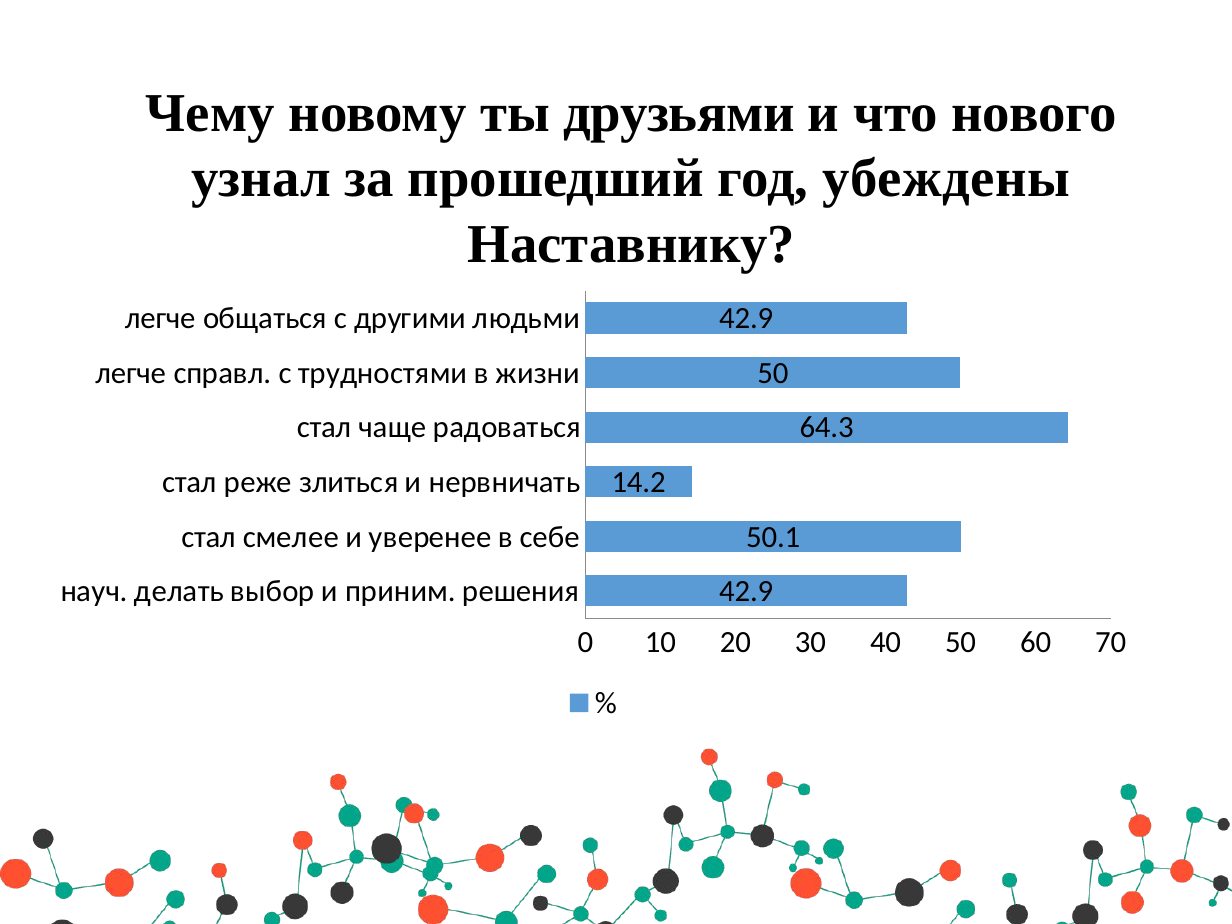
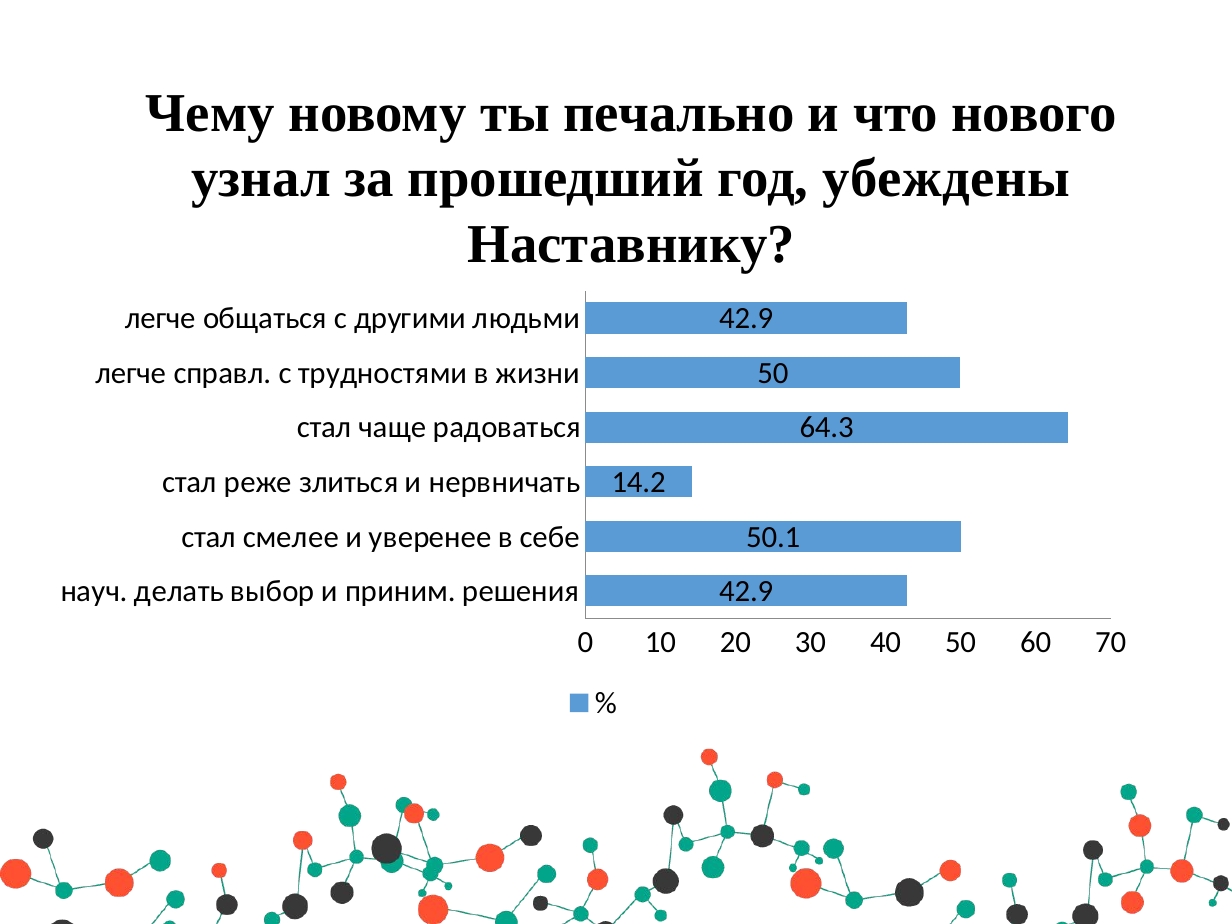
друзьями: друзьями -> печально
